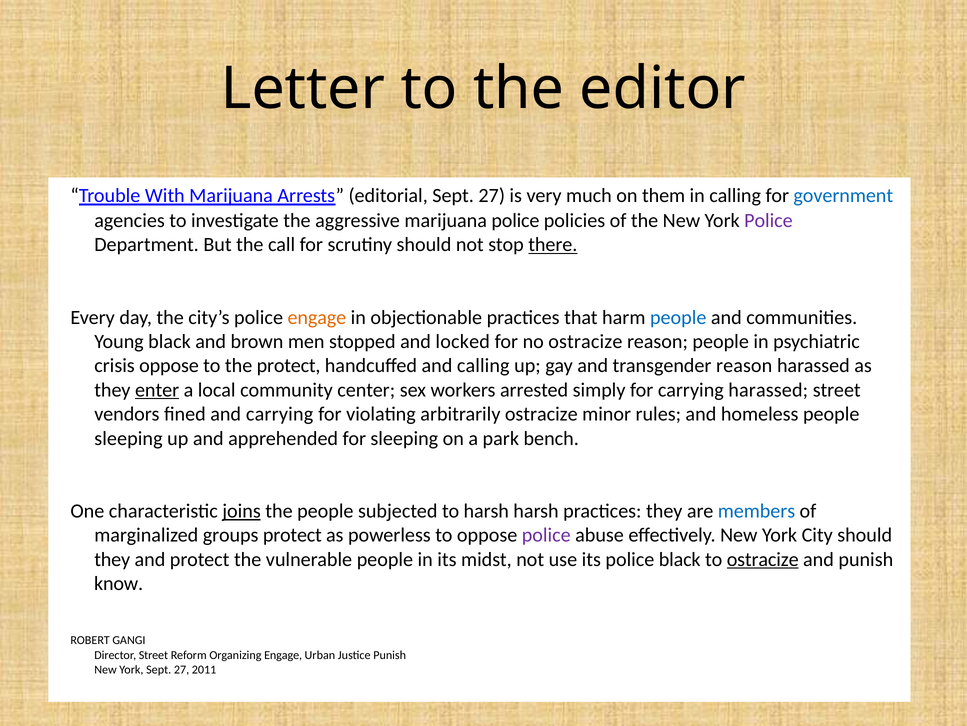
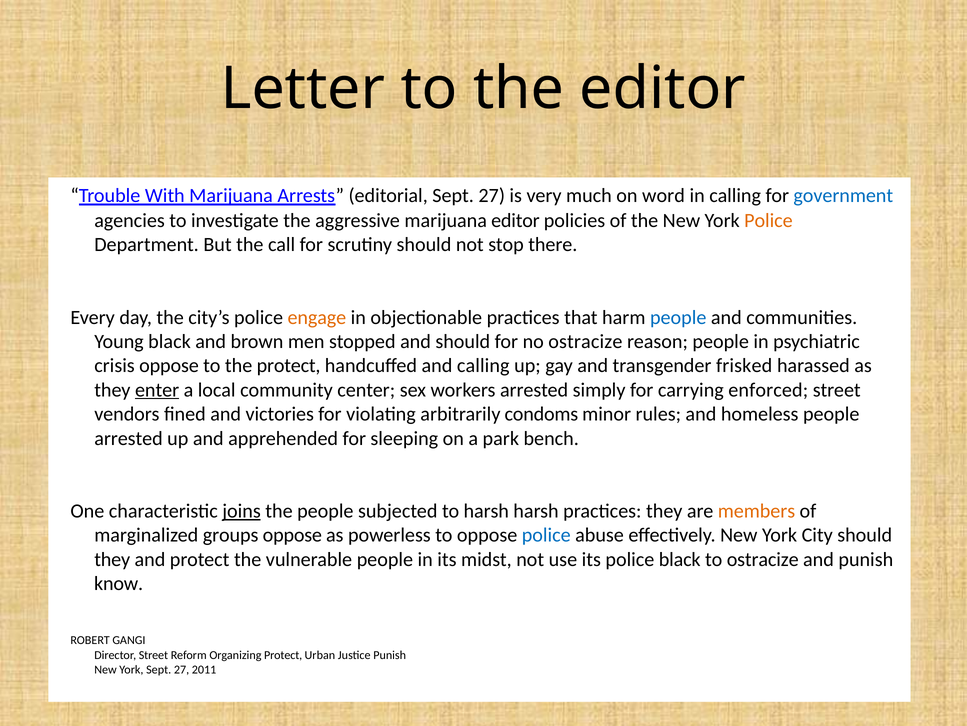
them: them -> word
marijuana police: police -> editor
Police at (768, 220) colour: purple -> orange
there underline: present -> none
and locked: locked -> should
transgender reason: reason -> frisked
carrying harassed: harassed -> enforced
and carrying: carrying -> victories
arbitrarily ostracize: ostracize -> condoms
sleeping at (128, 438): sleeping -> arrested
members colour: blue -> orange
groups protect: protect -> oppose
police at (546, 535) colour: purple -> blue
ostracize at (763, 559) underline: present -> none
Organizing Engage: Engage -> Protect
